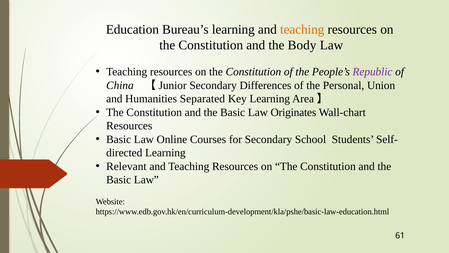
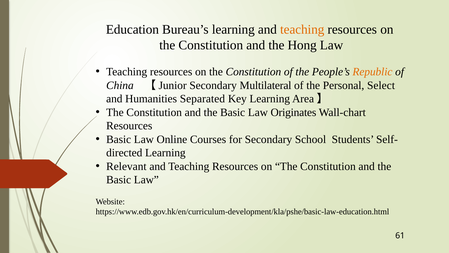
Body: Body -> Hong
Republic colour: purple -> orange
Differences: Differences -> Multilateral
Union: Union -> Select
